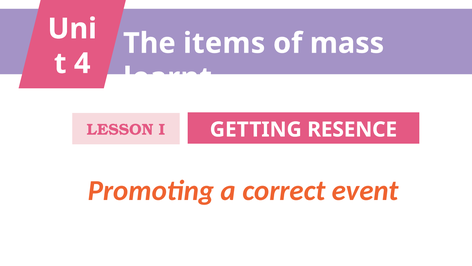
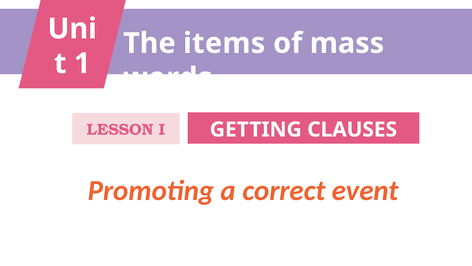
4: 4 -> 1
learnt: learnt -> words
RESENCE: RESENCE -> CLAUSES
